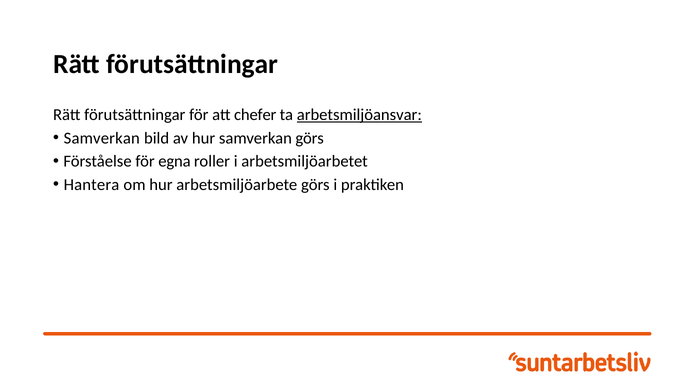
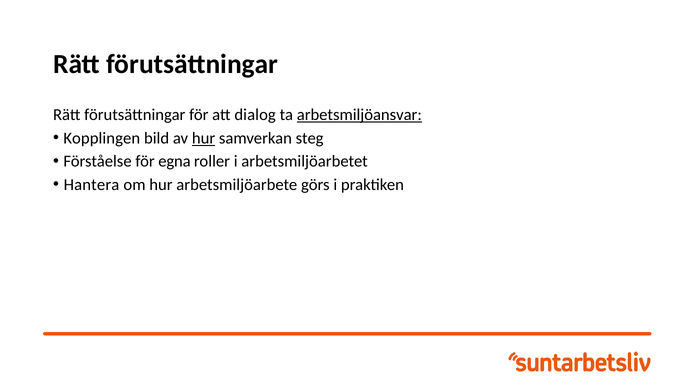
chefer: chefer -> dialog
Samverkan at (102, 138): Samverkan -> Kopplingen
hur at (204, 138) underline: none -> present
samverkan görs: görs -> steg
